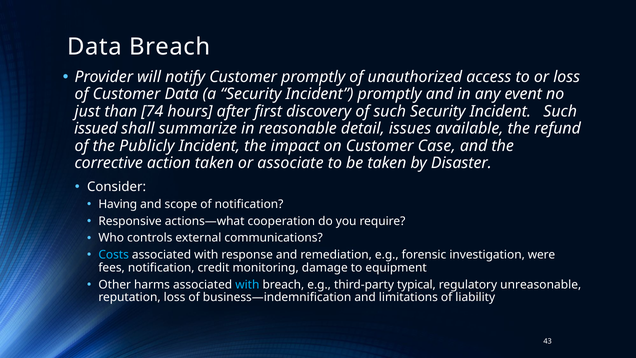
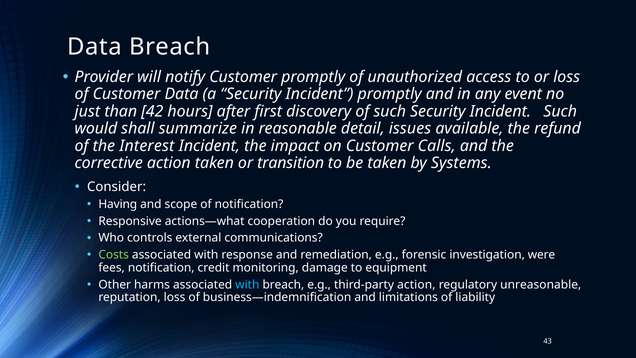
74: 74 -> 42
issued: issued -> would
Publicly: Publicly -> Interest
Case: Case -> Calls
associate: associate -> transition
Disaster: Disaster -> Systems
Costs colour: light blue -> light green
third-party typical: typical -> action
